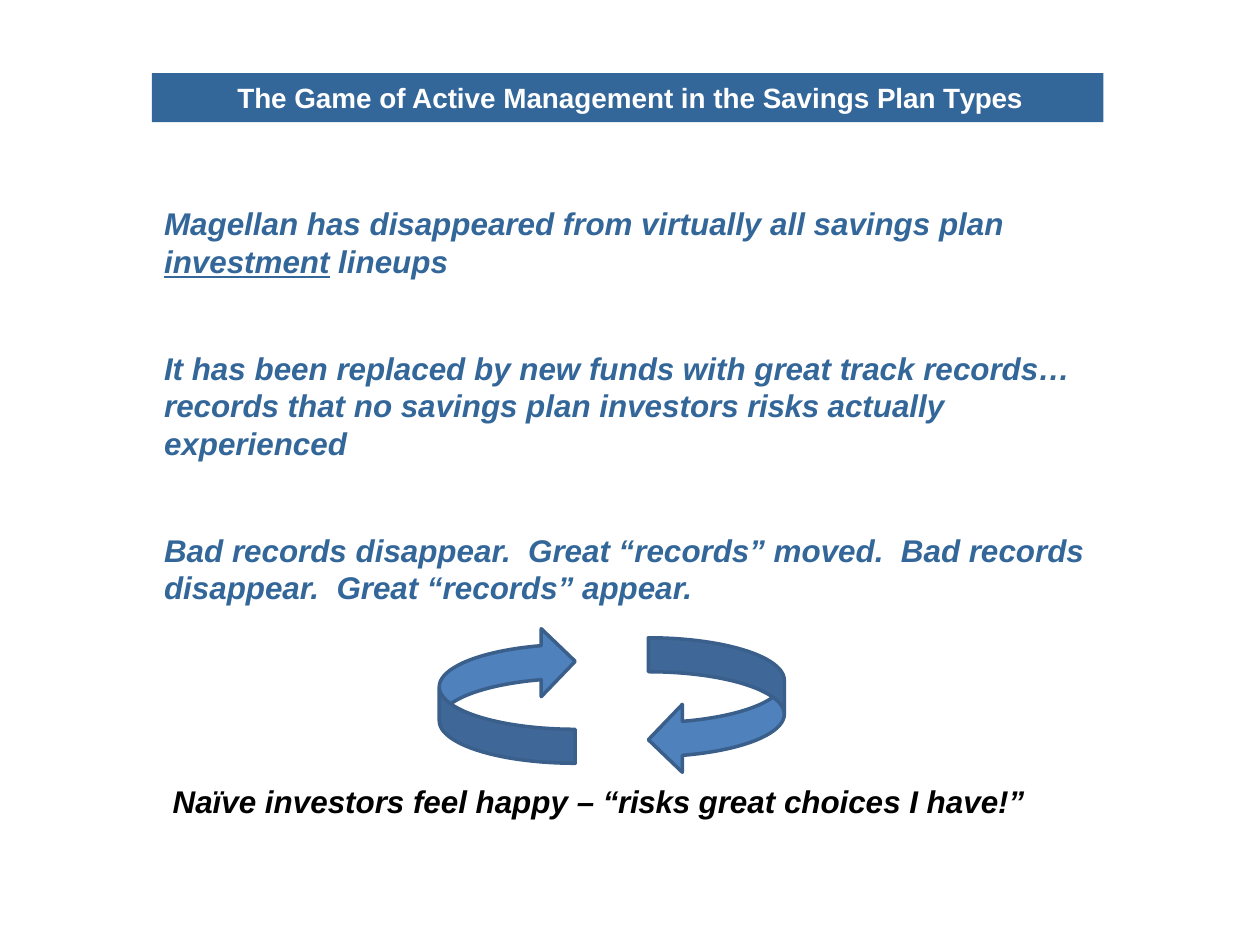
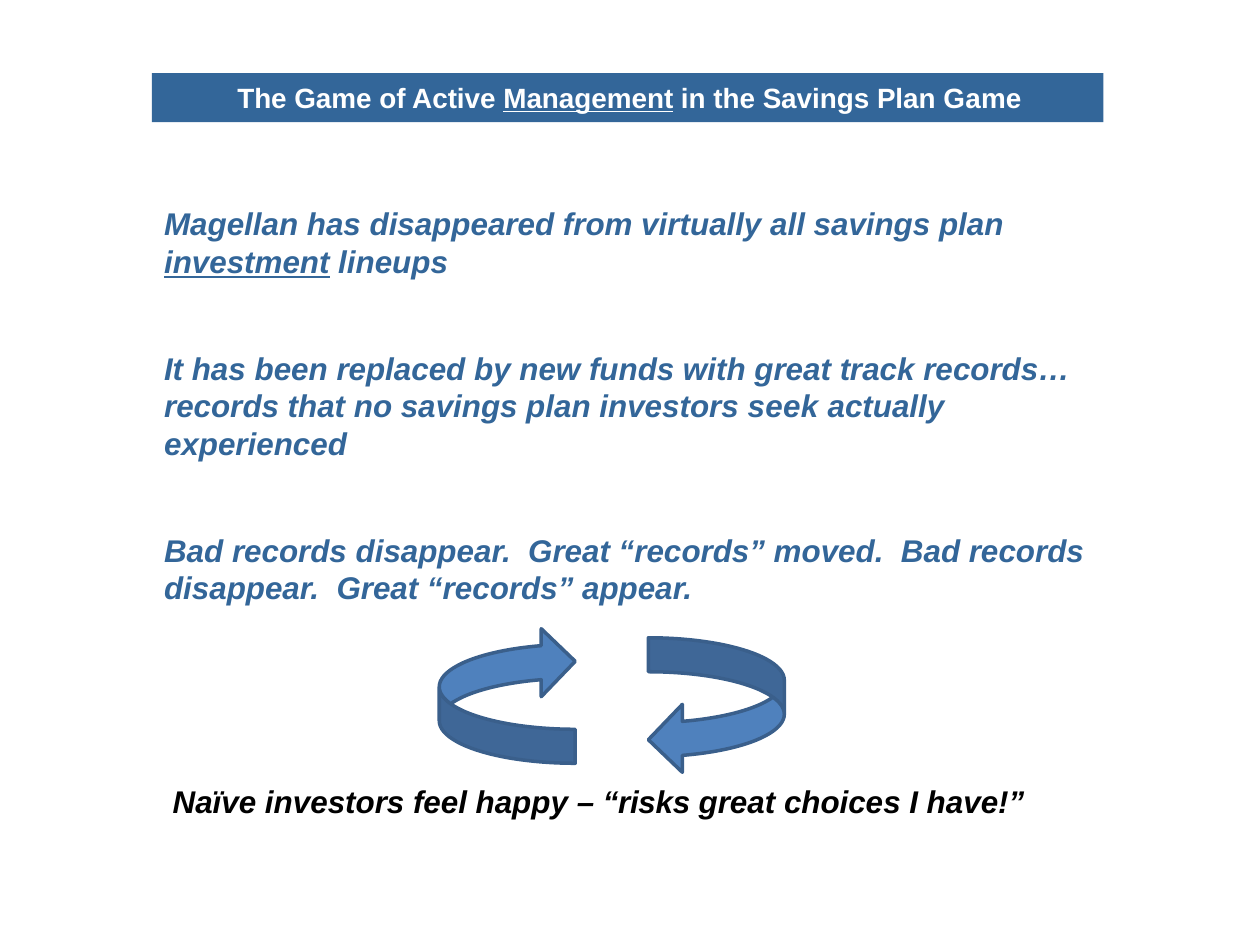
Management underline: none -> present
Plan Types: Types -> Game
investors risks: risks -> seek
